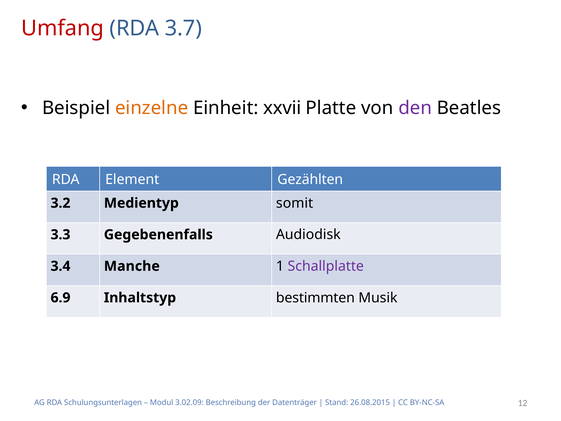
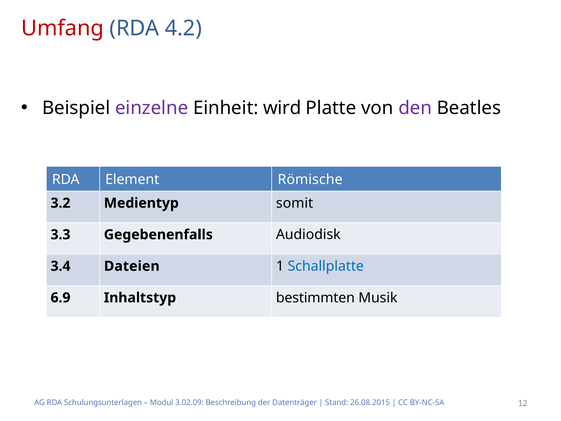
3.7: 3.7 -> 4.2
einzelne colour: orange -> purple
xxvii: xxvii -> wird
Gezählten: Gezählten -> Römische
Manche: Manche -> Dateien
Schallplatte colour: purple -> blue
